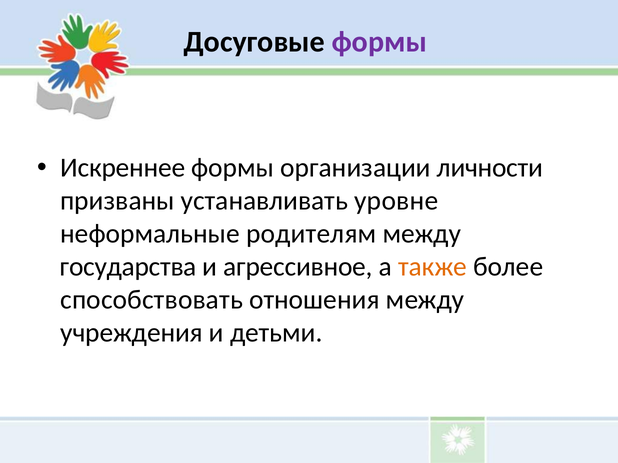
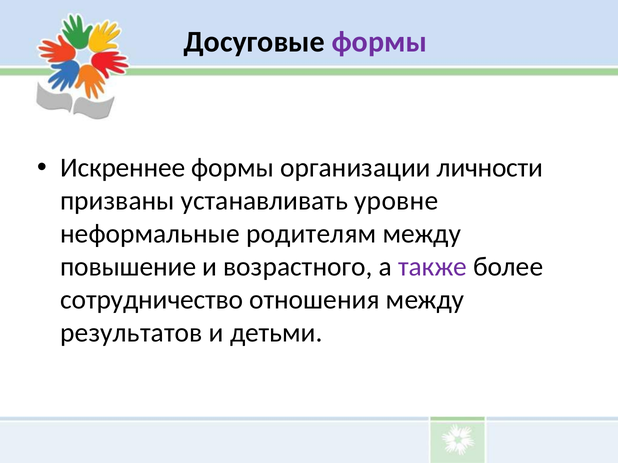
государства: государства -> повышение
агрессивное: агрессивное -> возрастного
также colour: orange -> purple
способствовать: способствовать -> сотрудничество
учреждения: учреждения -> результатов
